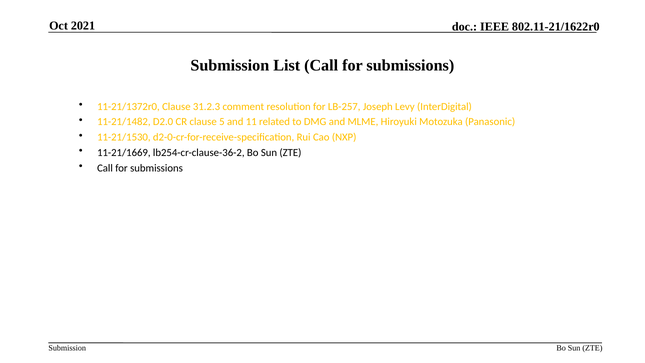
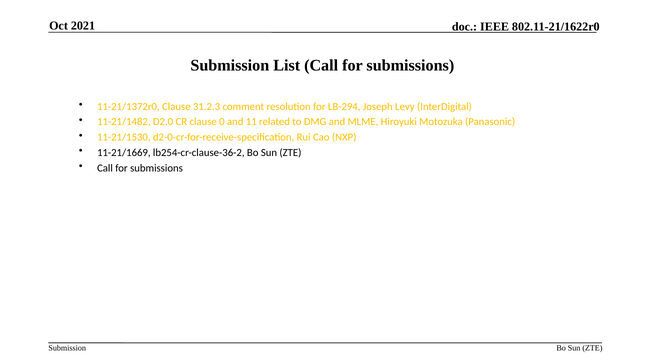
LB-257: LB-257 -> LB-294
5: 5 -> 0
